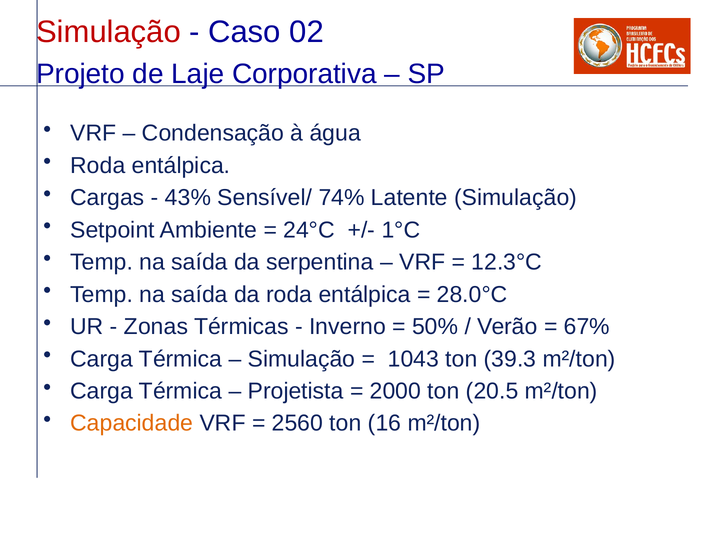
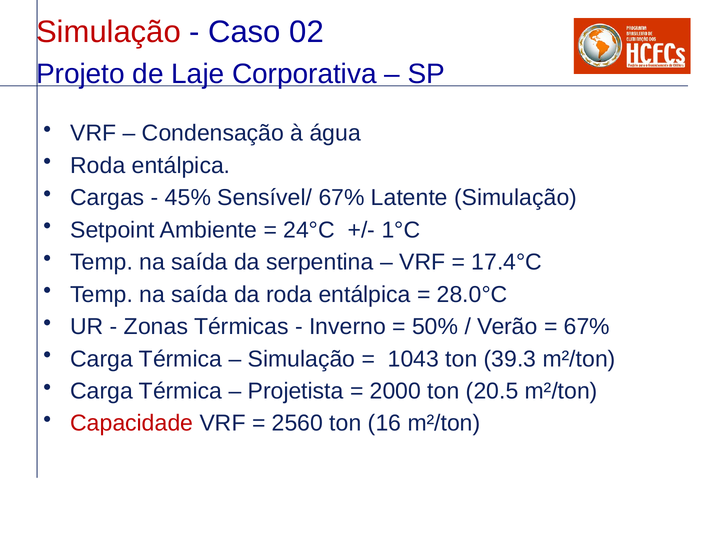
43%: 43% -> 45%
Sensível/ 74%: 74% -> 67%
12.3°C: 12.3°C -> 17.4°C
Capacidade colour: orange -> red
